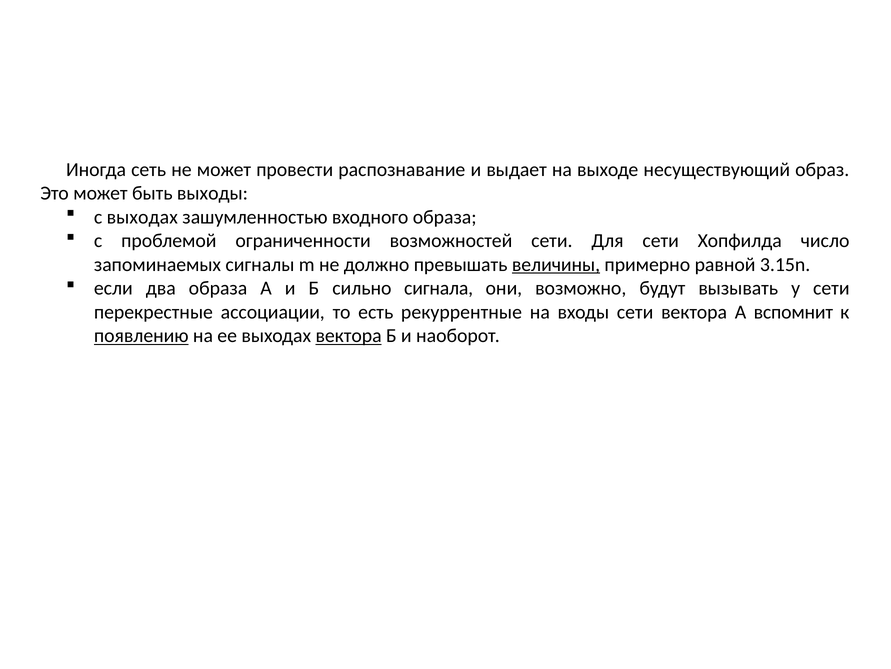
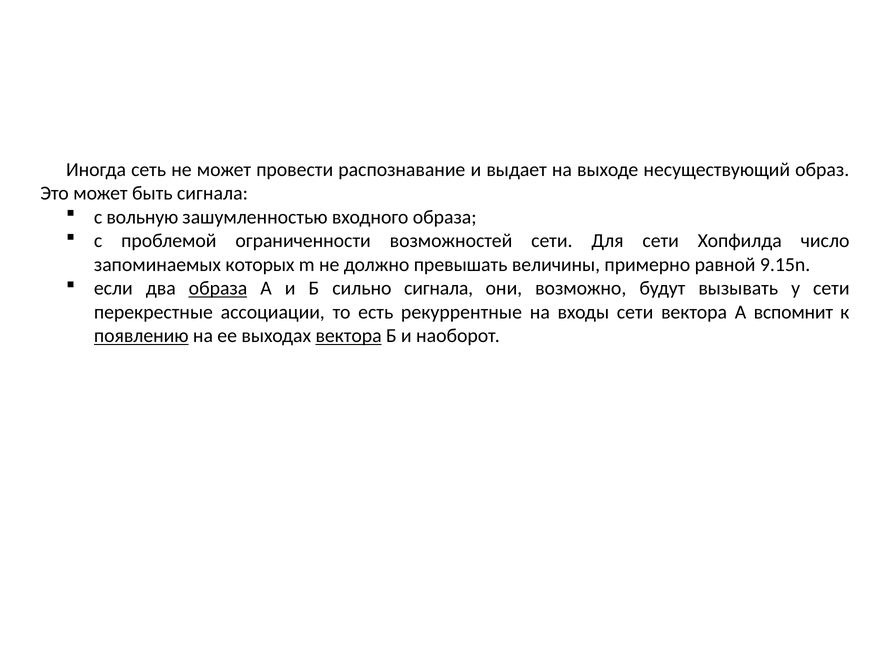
быть выходы: выходы -> сигнала
с выходах: выходах -> вольную
сигналы: сигналы -> которых
величины underline: present -> none
3.15n: 3.15n -> 9.15n
образа at (218, 288) underline: none -> present
